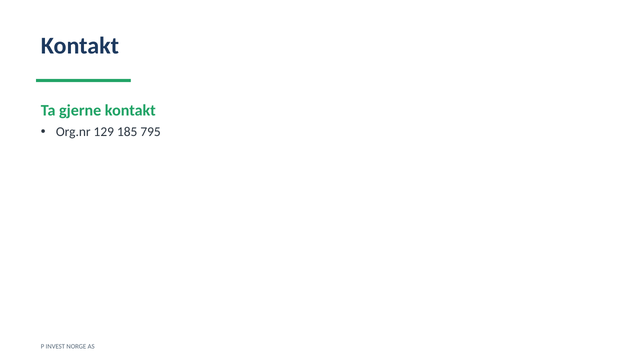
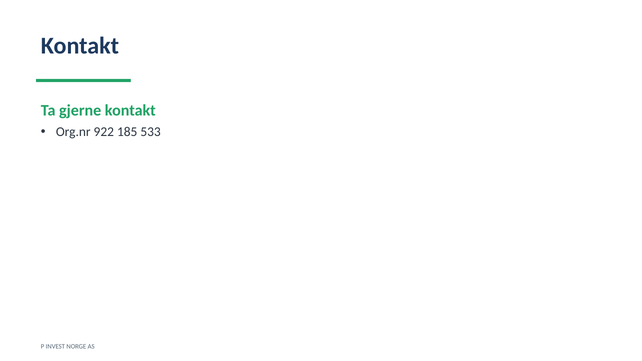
129: 129 -> 922
795: 795 -> 533
